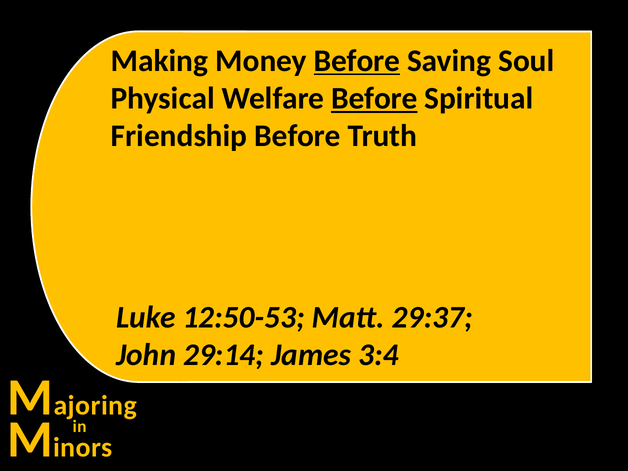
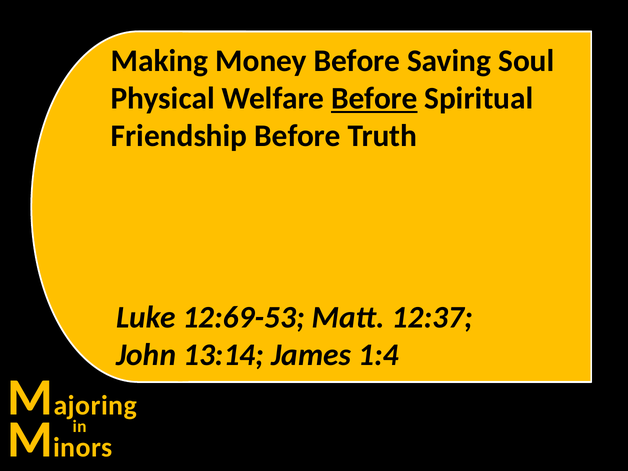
Before at (357, 61) underline: present -> none
12:50-53: 12:50-53 -> 12:69-53
29:37: 29:37 -> 12:37
29:14: 29:14 -> 13:14
3:4: 3:4 -> 1:4
